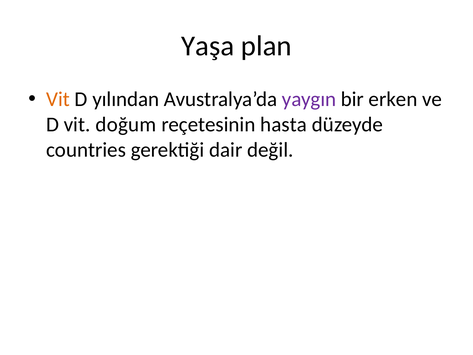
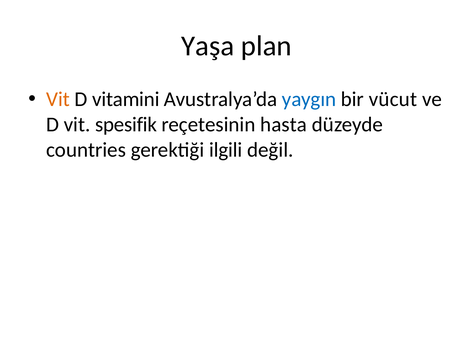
yılından: yılından -> vitamini
yaygın colour: purple -> blue
erken: erken -> vücut
doğum: doğum -> spesifik
dair: dair -> ilgili
